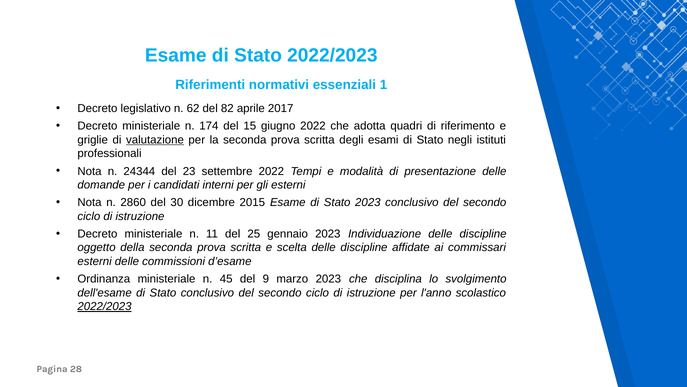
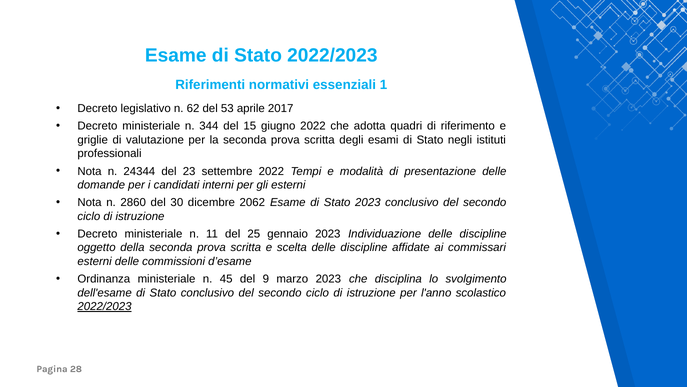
82: 82 -> 53
174: 174 -> 344
valutazione underline: present -> none
2015: 2015 -> 2062
